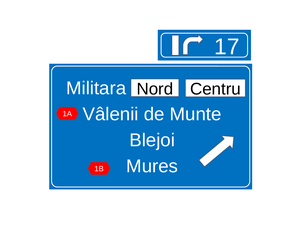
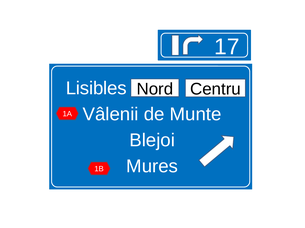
Militara: Militara -> Lisibles
